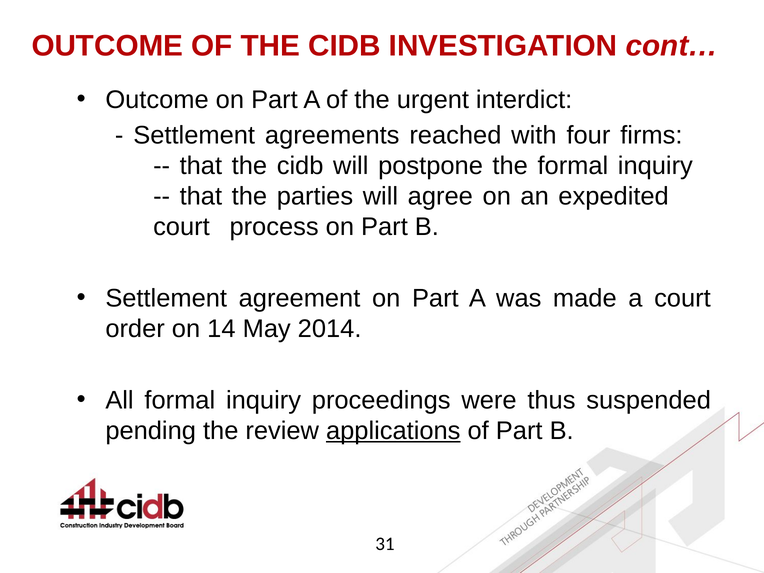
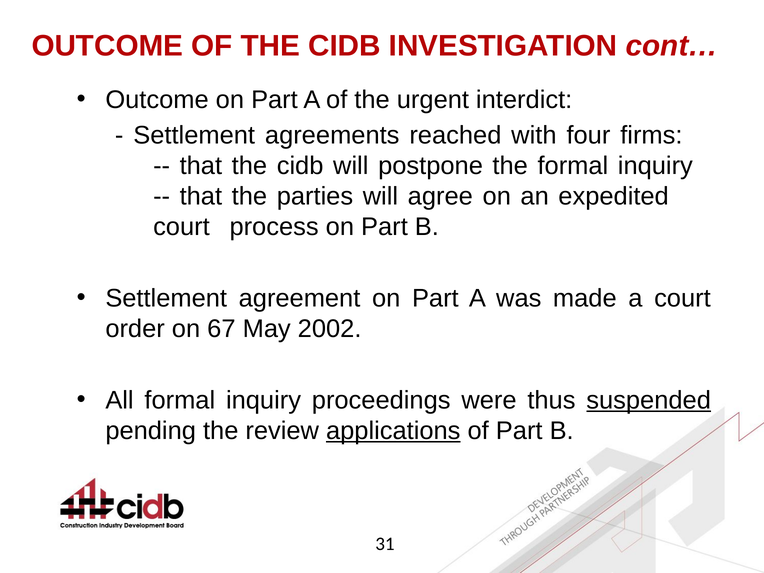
14: 14 -> 67
2014: 2014 -> 2002
suspended underline: none -> present
